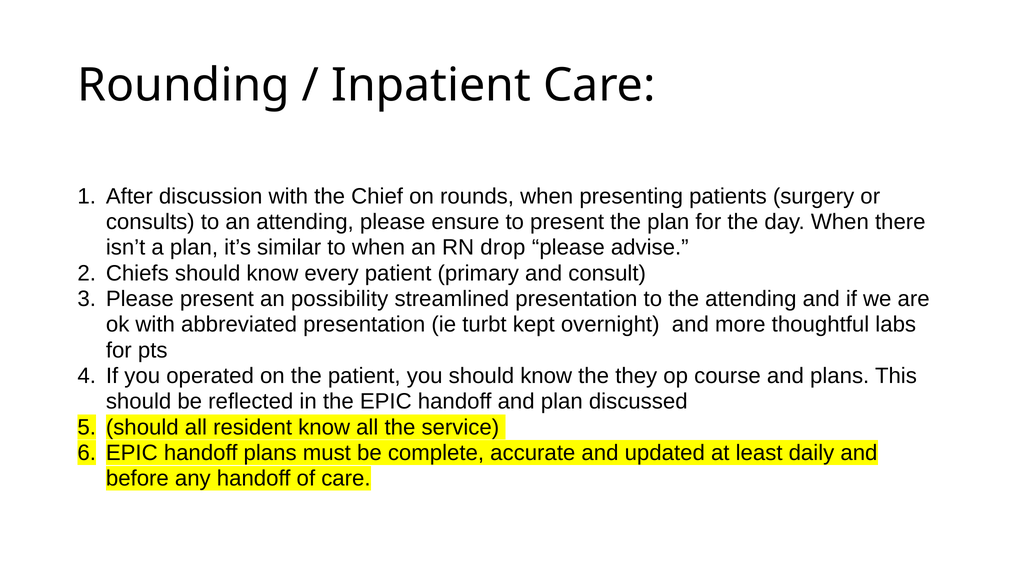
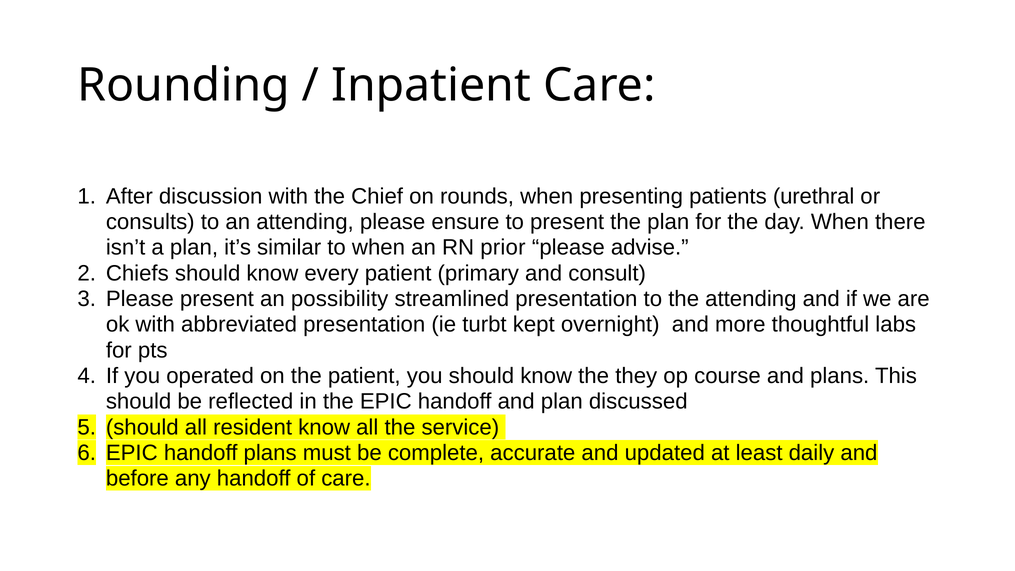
surgery: surgery -> urethral
drop: drop -> prior
